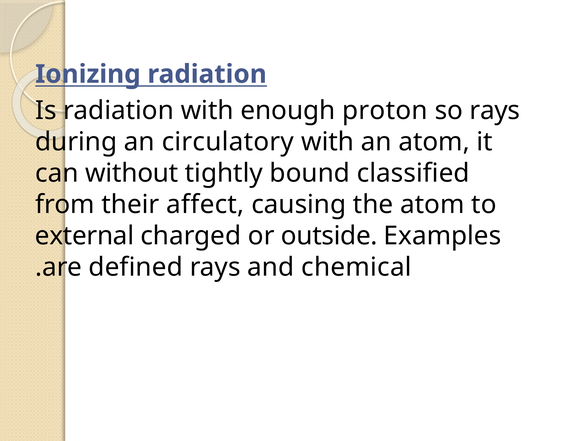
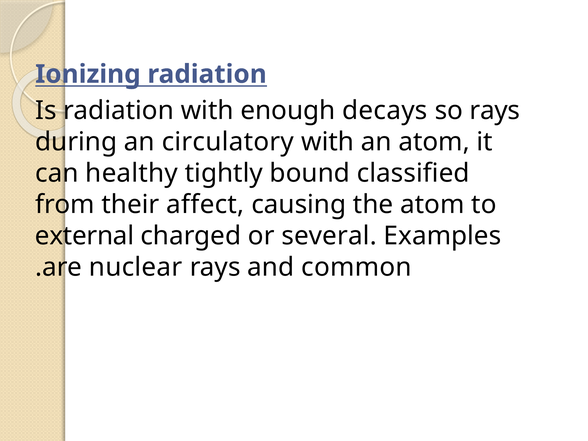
proton: proton -> decays
without: without -> healthy
outside: outside -> several
defined: defined -> nuclear
chemical: chemical -> common
